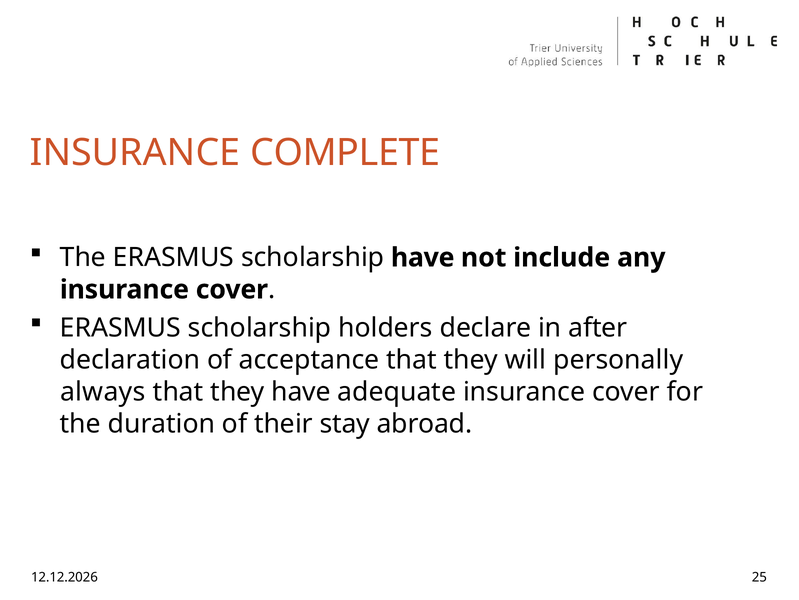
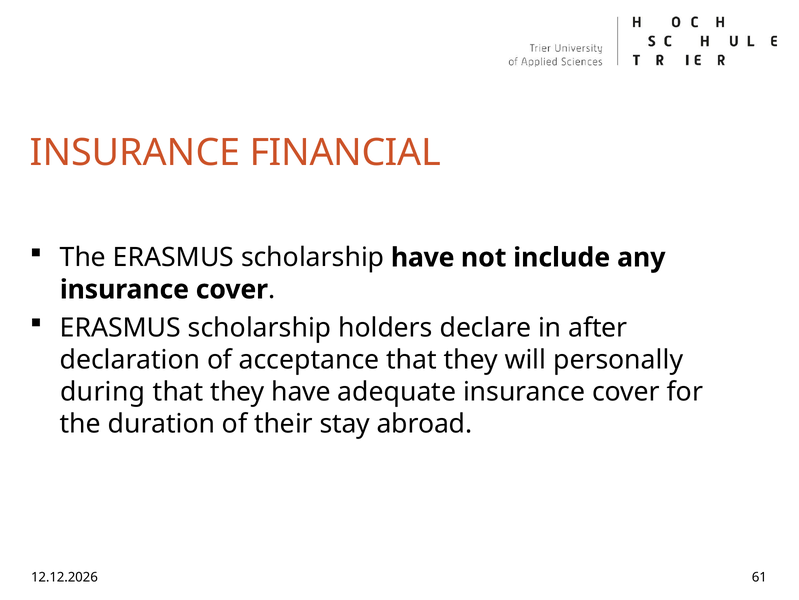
COMPLETE: COMPLETE -> FINANCIAL
always: always -> during
25: 25 -> 61
